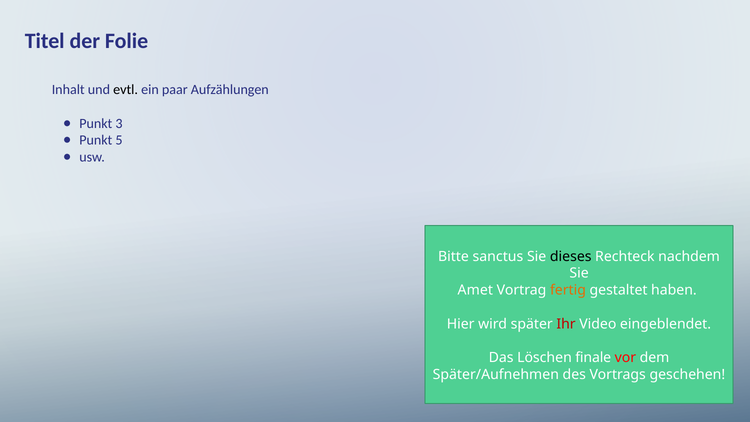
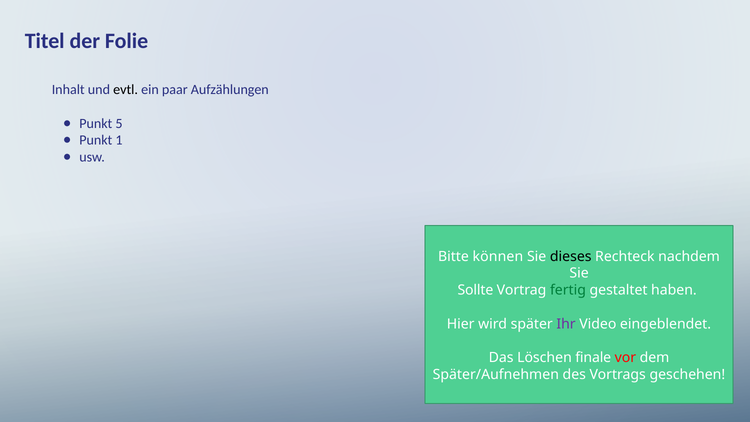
3: 3 -> 5
5: 5 -> 1
sanctus: sanctus -> können
Amet: Amet -> Sollte
fertig colour: orange -> green
Ihr colour: red -> purple
